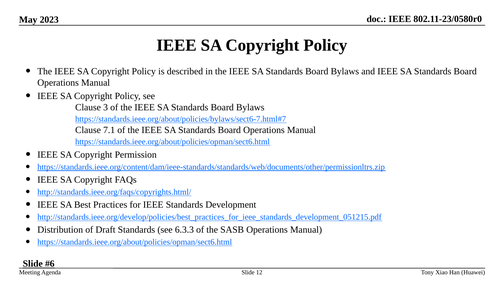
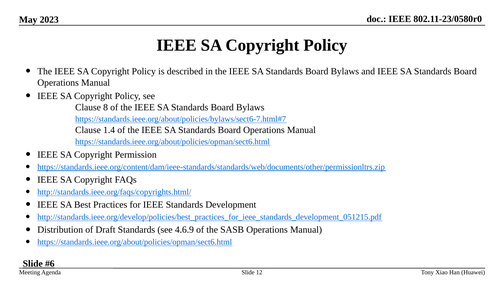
3: 3 -> 8
7.1: 7.1 -> 1.4
6.3.3: 6.3.3 -> 4.6.9
